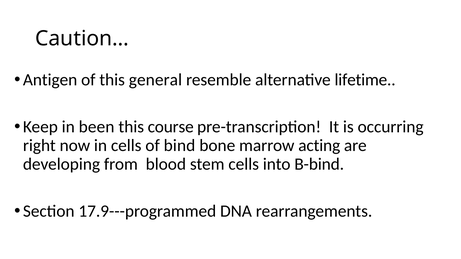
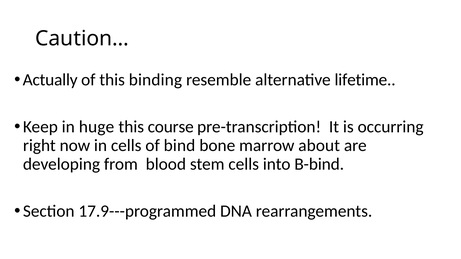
Antigen: Antigen -> Actually
general: general -> binding
been: been -> huge
acting: acting -> about
